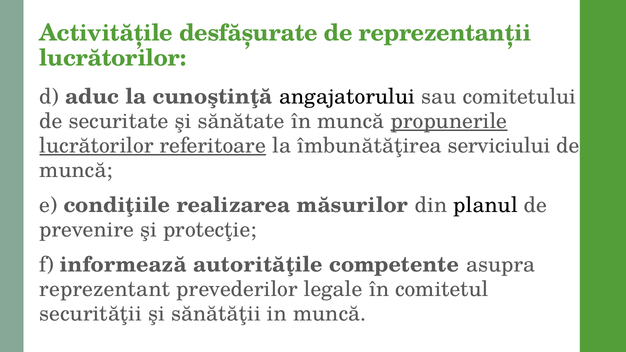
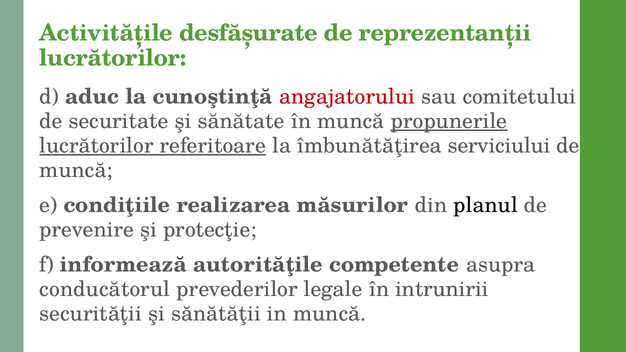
angajatorului colour: black -> red
reprezentant: reprezentant -> conducătorul
comitetul: comitetul -> intrunirii
